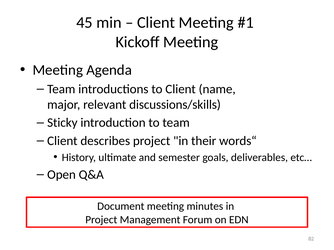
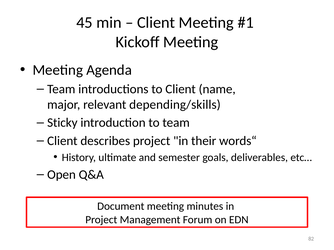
discussions/skills: discussions/skills -> depending/skills
